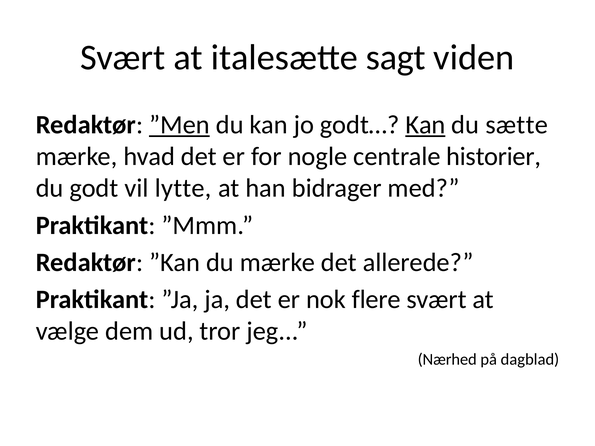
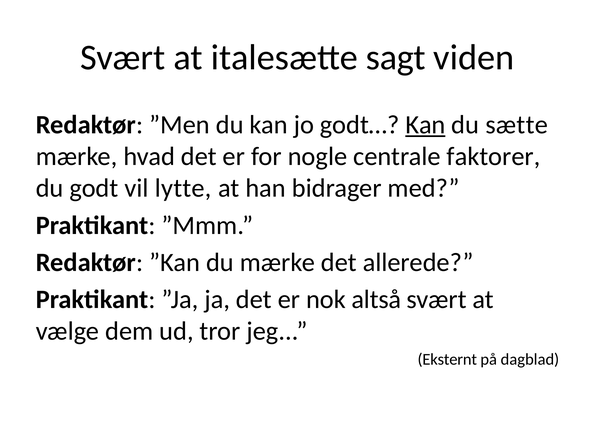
”Men underline: present -> none
historier: historier -> faktorer
flere: flere -> altså
Nærhed: Nærhed -> Eksternt
